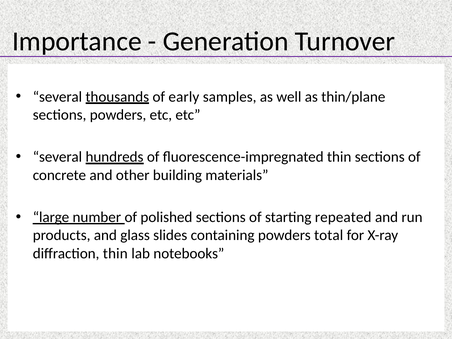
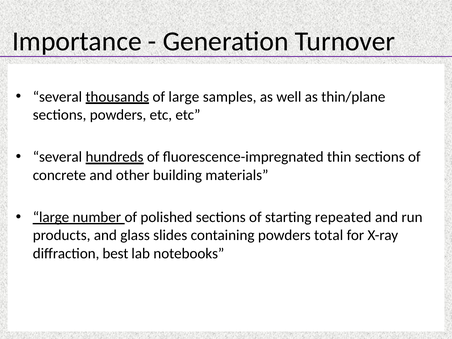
of early: early -> large
diffraction thin: thin -> best
